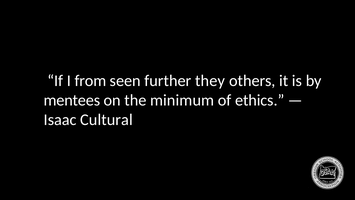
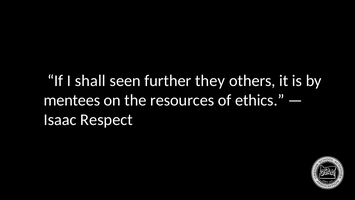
from: from -> shall
minimum: minimum -> resources
Cultural: Cultural -> Respect
